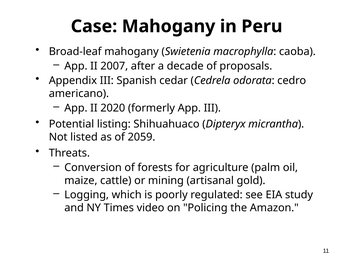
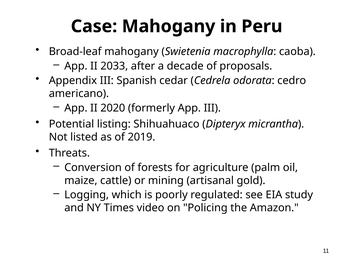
2007: 2007 -> 2033
2059: 2059 -> 2019
